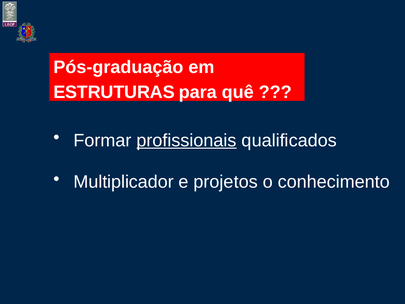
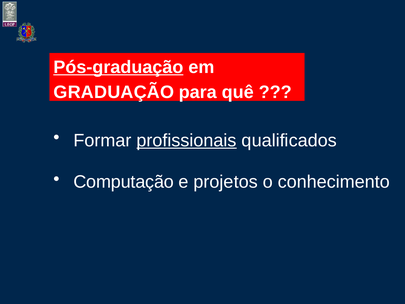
Pós-graduação underline: none -> present
ESTRUTURAS: ESTRUTURAS -> GRADUAÇÃO
Multiplicador: Multiplicador -> Computação
